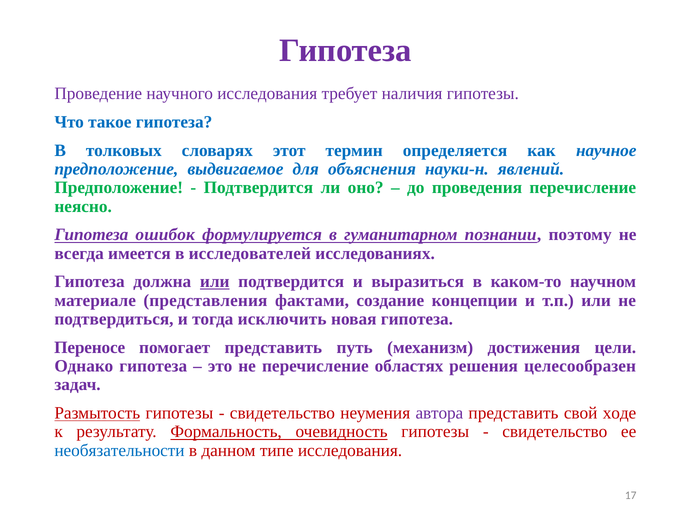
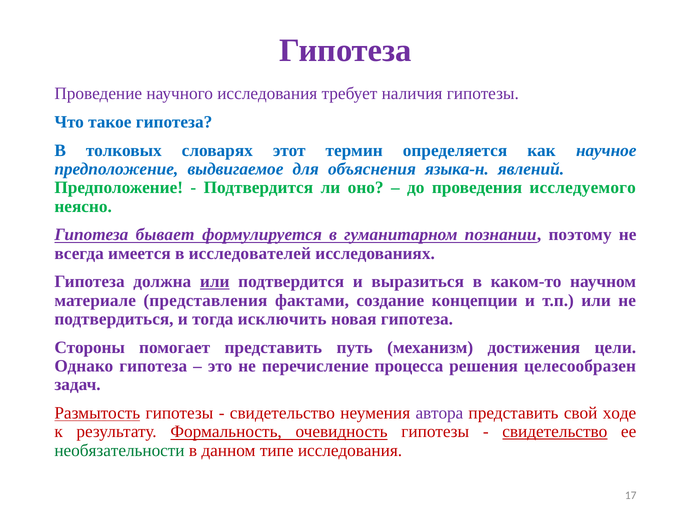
науки-н: науки-н -> языка-н
проведения перечисление: перечисление -> исследуемого
ошибок: ошибок -> бывает
Переносе: Переносе -> Стороны
областях: областях -> процесса
свидетельство at (555, 431) underline: none -> present
необязательности colour: blue -> green
